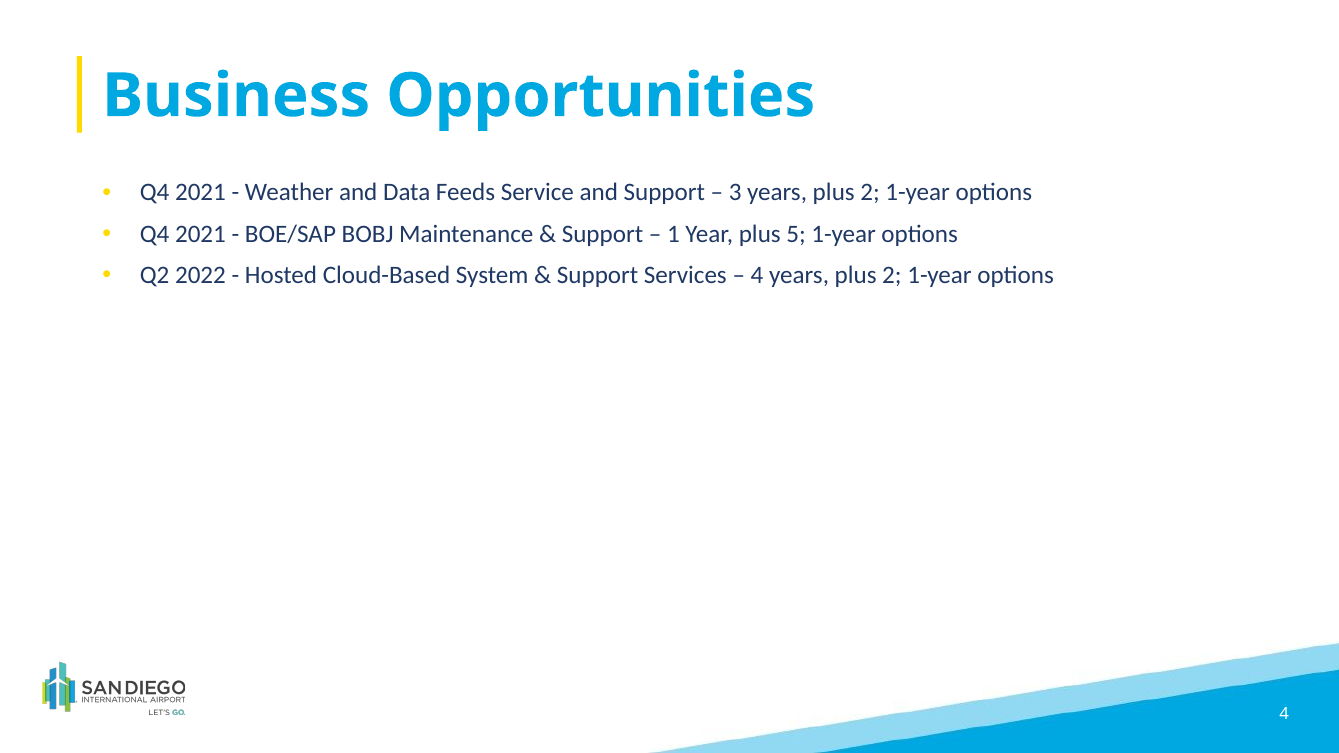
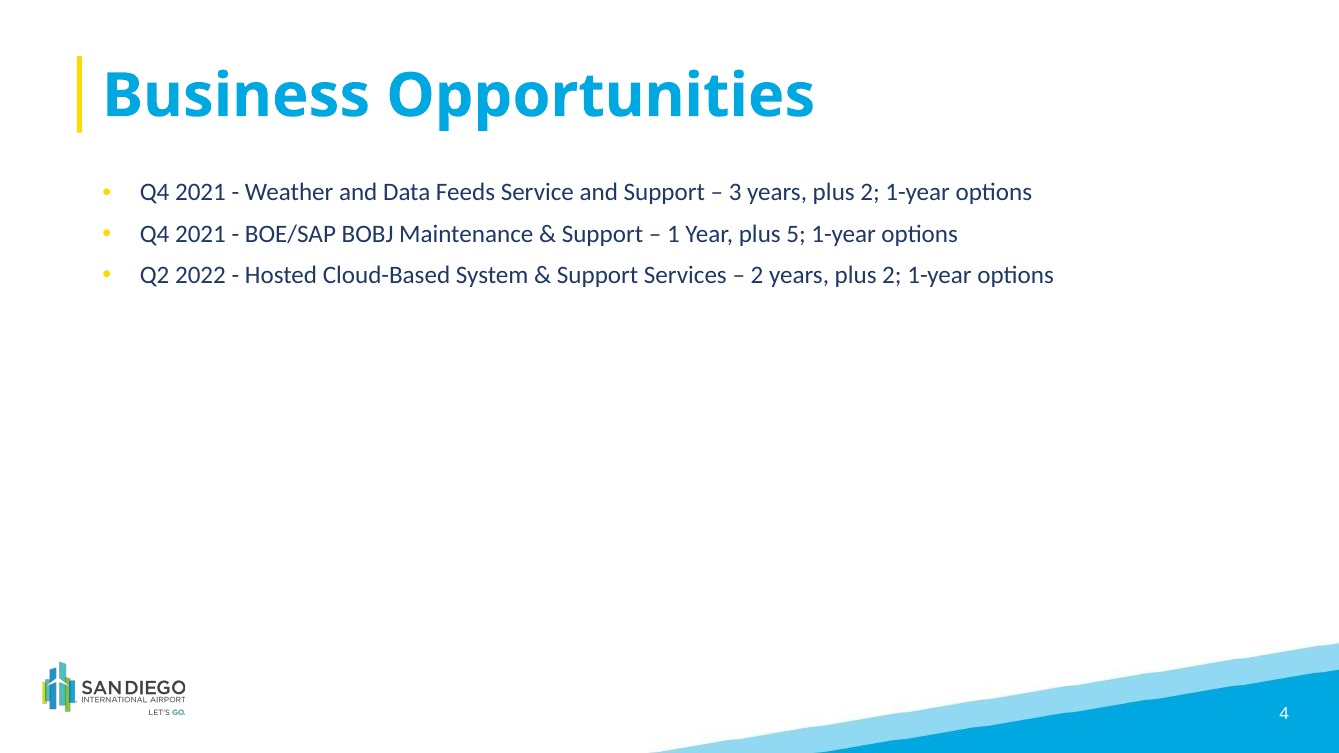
4 at (757, 275): 4 -> 2
